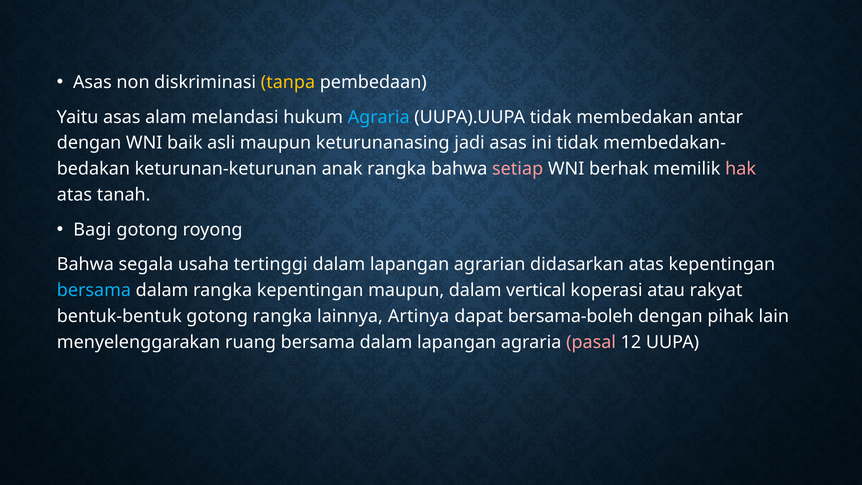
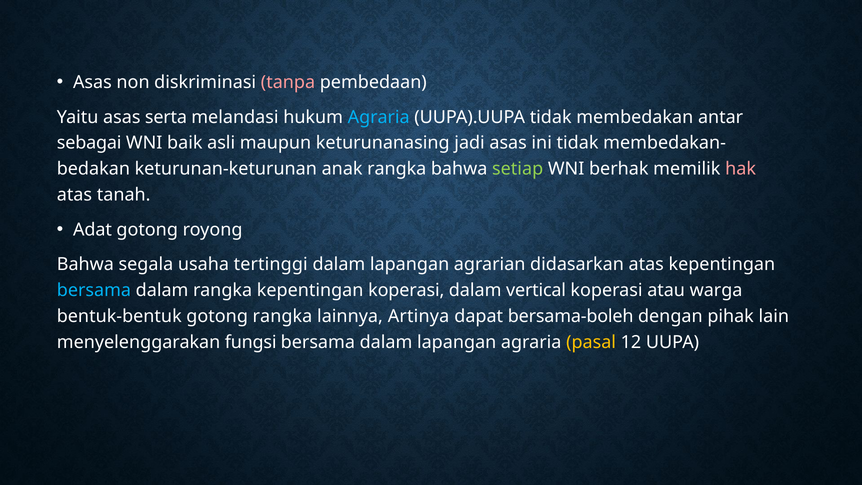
tanpa colour: yellow -> pink
alam: alam -> serta
dengan at (89, 143): dengan -> sebagai
setiap colour: pink -> light green
Bagi: Bagi -> Adat
kepentingan maupun: maupun -> koperasi
rakyat: rakyat -> warga
ruang: ruang -> fungsi
pasal colour: pink -> yellow
